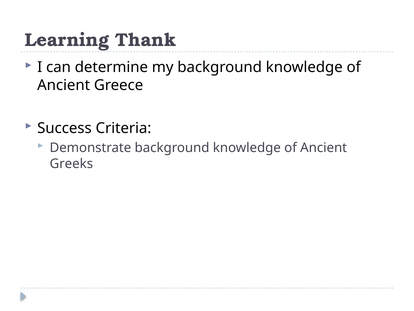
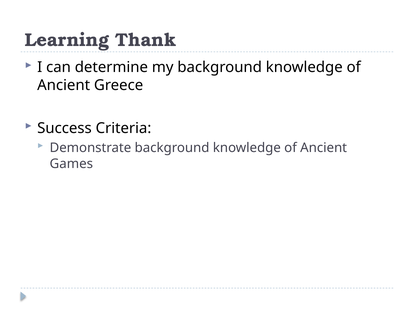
Greeks: Greeks -> Games
